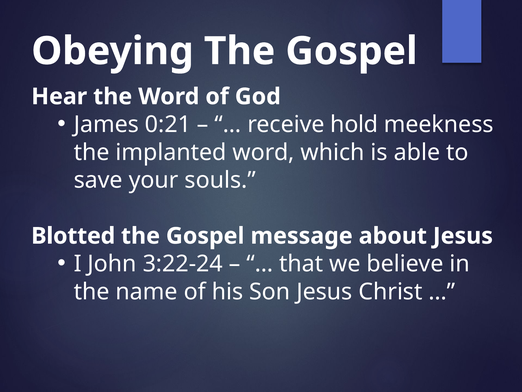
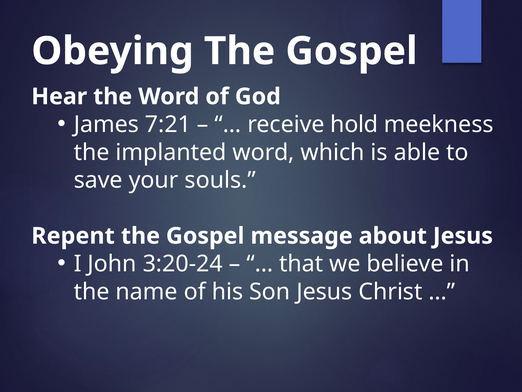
0:21: 0:21 -> 7:21
Blotted: Blotted -> Repent
3:22-24: 3:22-24 -> 3:20-24
